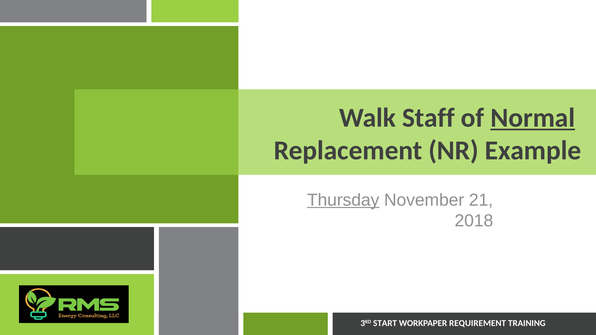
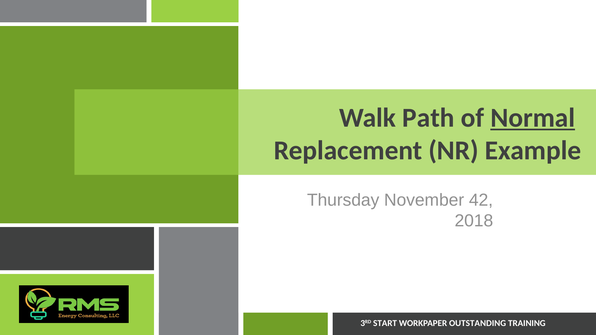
Staff: Staff -> Path
Thursday underline: present -> none
21: 21 -> 42
REQUIREMENT: REQUIREMENT -> OUTSTANDING
